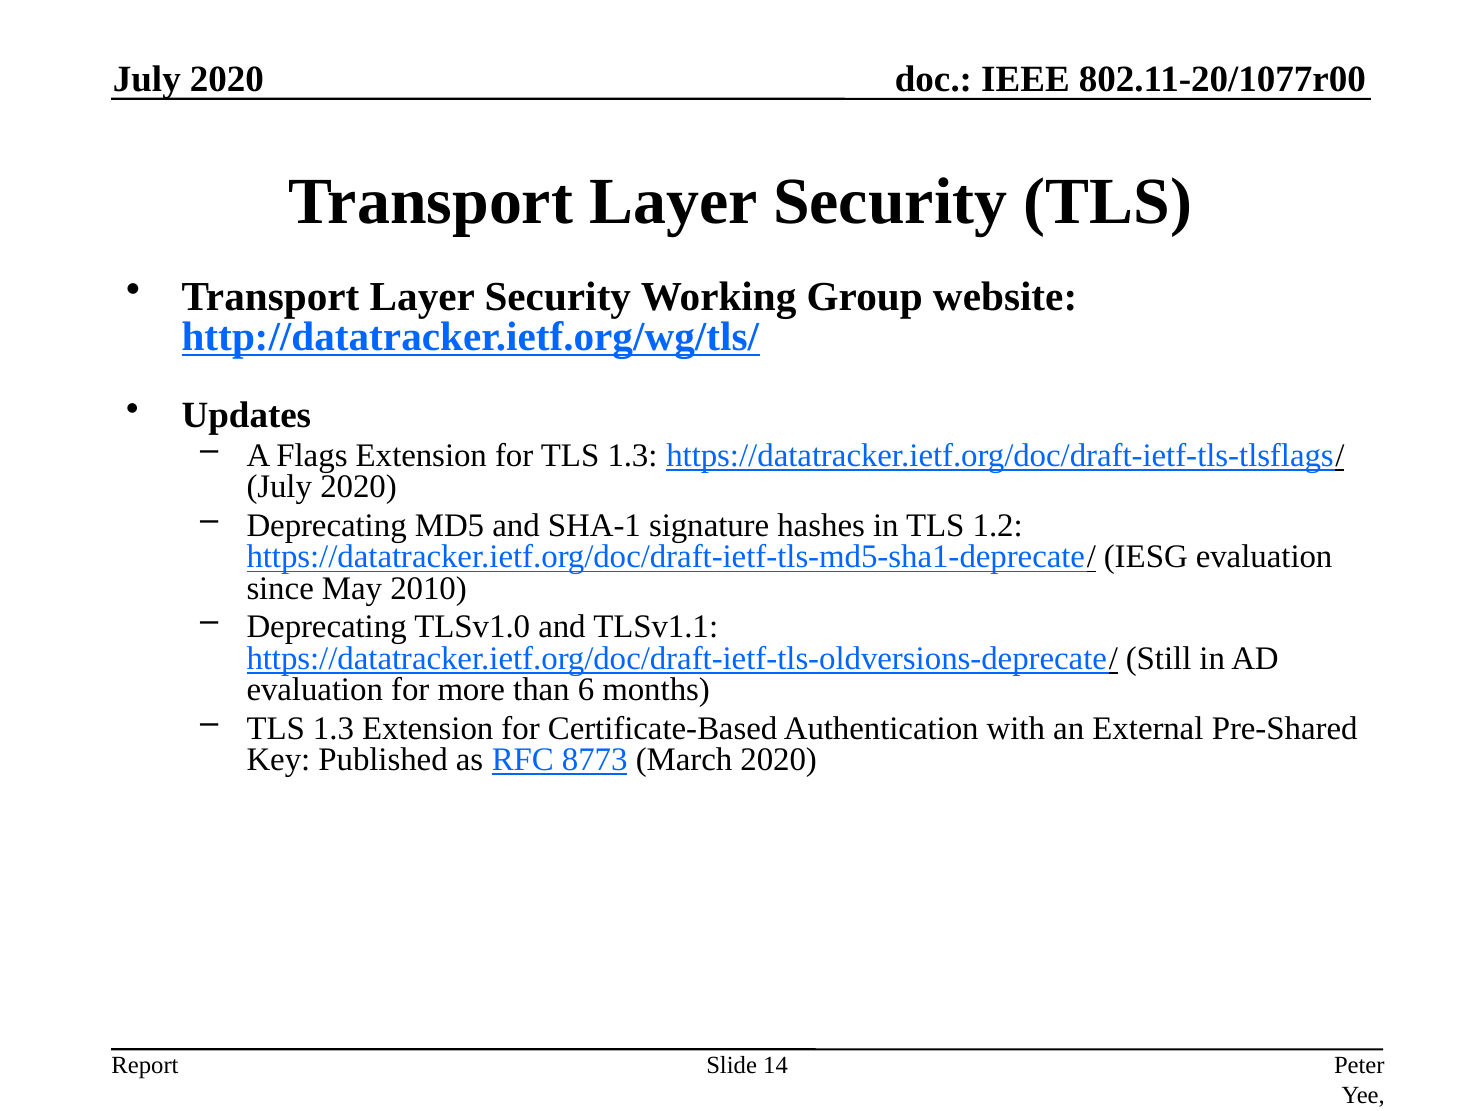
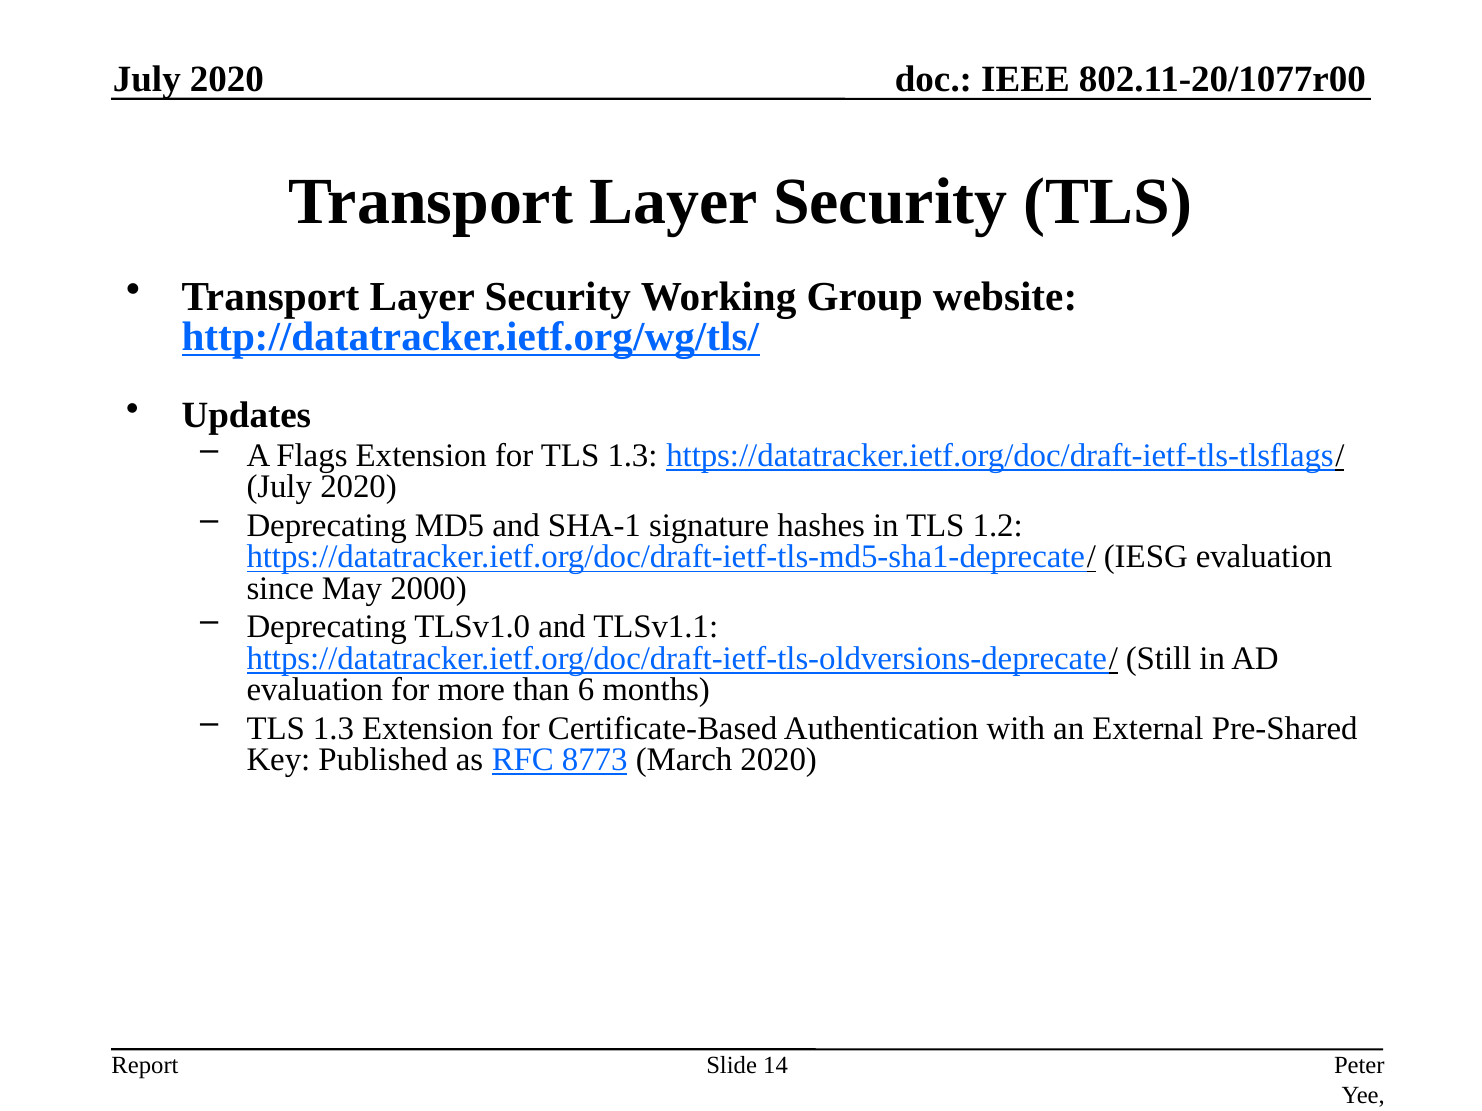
2010: 2010 -> 2000
